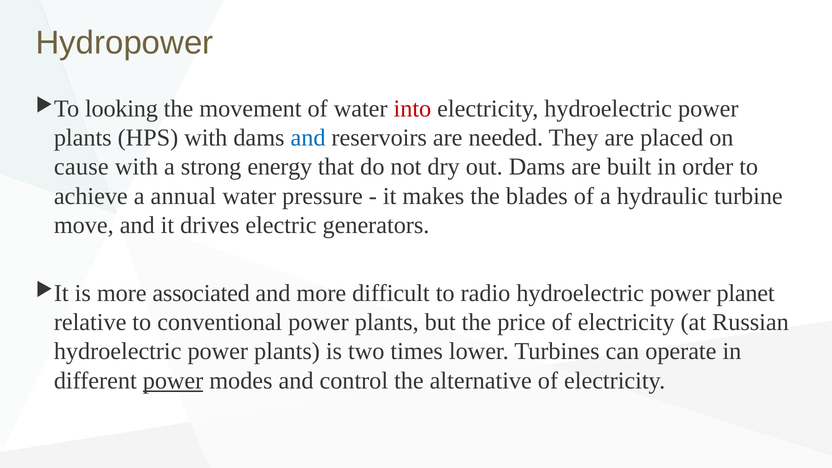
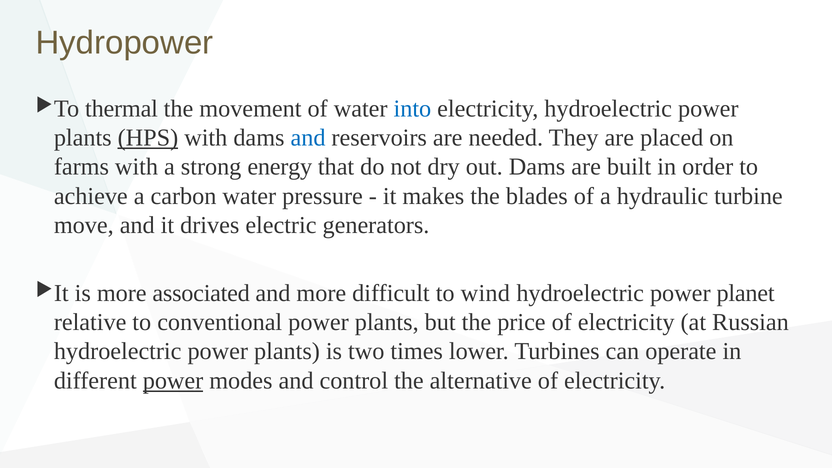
looking: looking -> thermal
into colour: red -> blue
HPS underline: none -> present
cause: cause -> farms
annual: annual -> carbon
radio: radio -> wind
